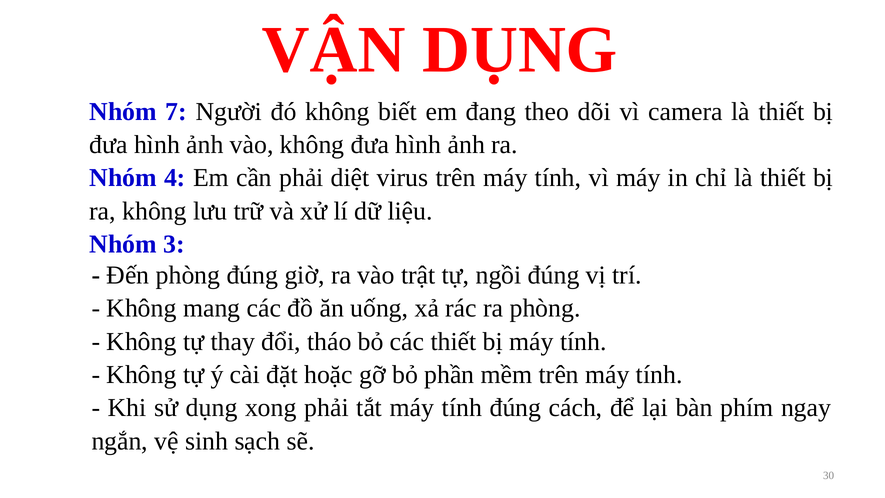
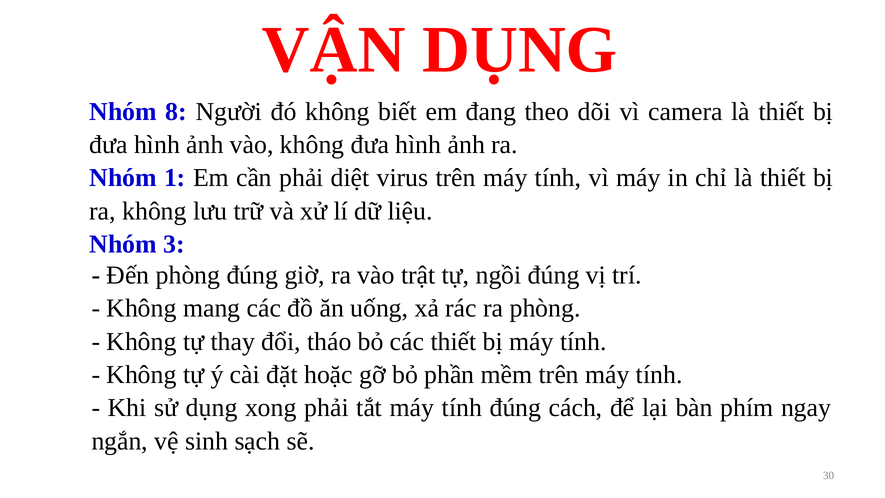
7: 7 -> 8
4: 4 -> 1
